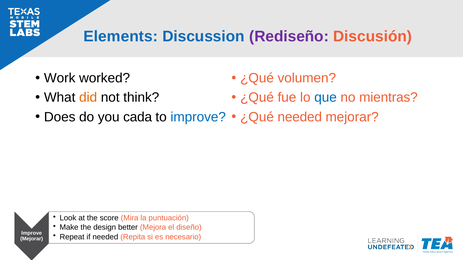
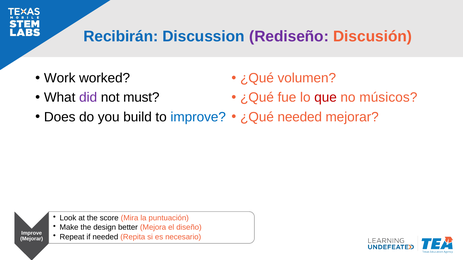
Elements: Elements -> Recibirán
did colour: orange -> purple
think: think -> must
que colour: blue -> red
mientras: mientras -> músicos
cada: cada -> build
